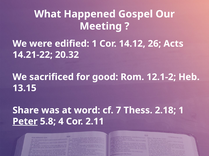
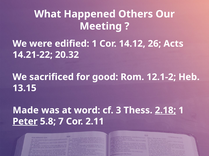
Gospel: Gospel -> Others
Share: Share -> Made
7: 7 -> 3
2.18 underline: none -> present
4: 4 -> 7
